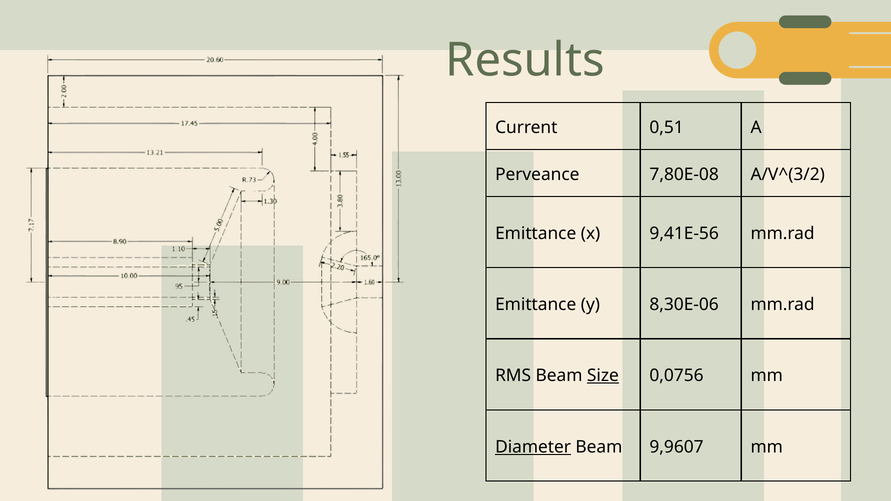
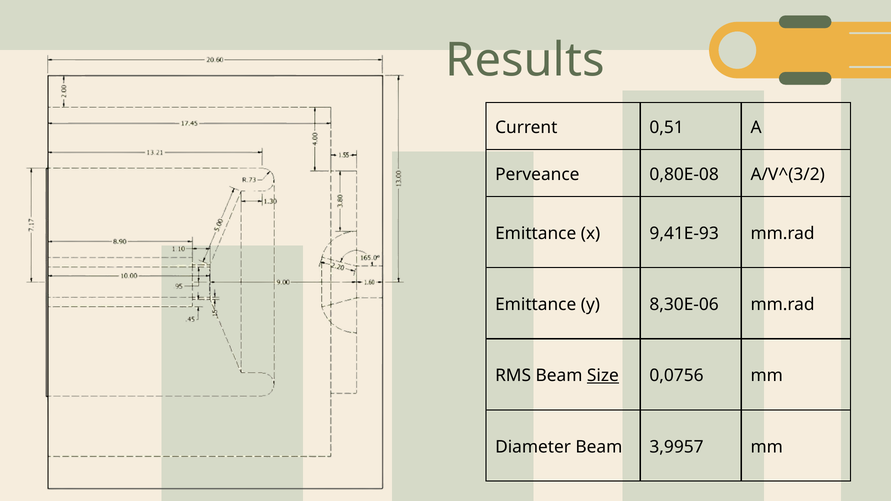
7,80E-08: 7,80E-08 -> 0,80E-08
9,41E-56: 9,41E-56 -> 9,41E-93
Diameter underline: present -> none
9,9607: 9,9607 -> 3,9957
